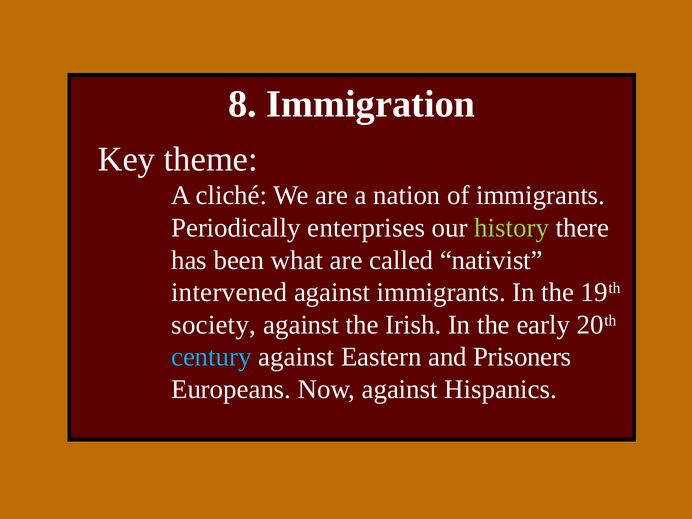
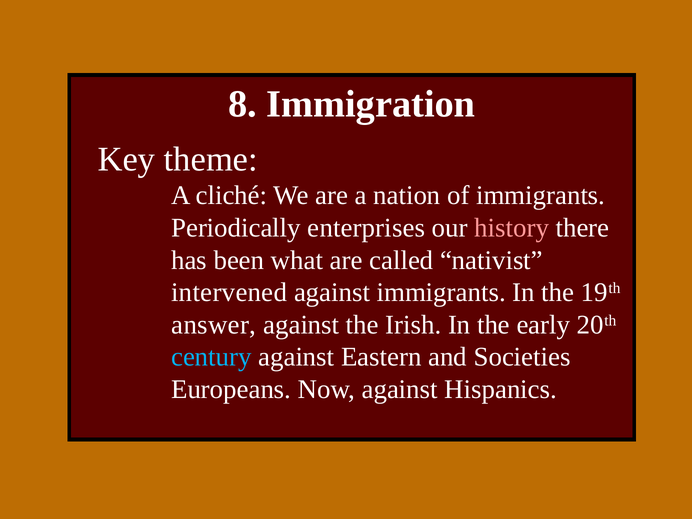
history colour: light green -> pink
society: society -> answer
Prisoners: Prisoners -> Societies
